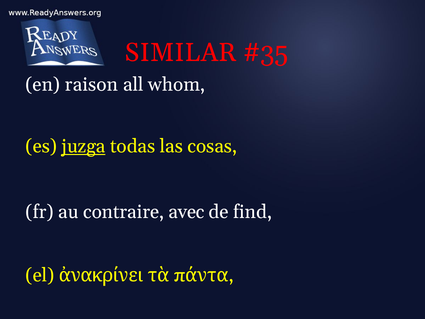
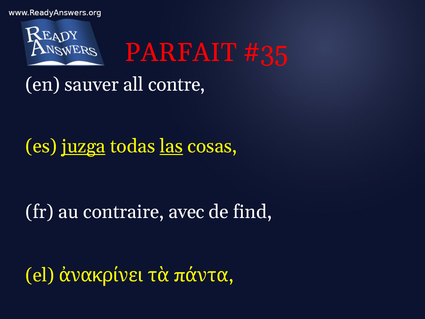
SIMILAR: SIMILAR -> PARFAIT
raison: raison -> sauver
whom: whom -> contre
las underline: none -> present
